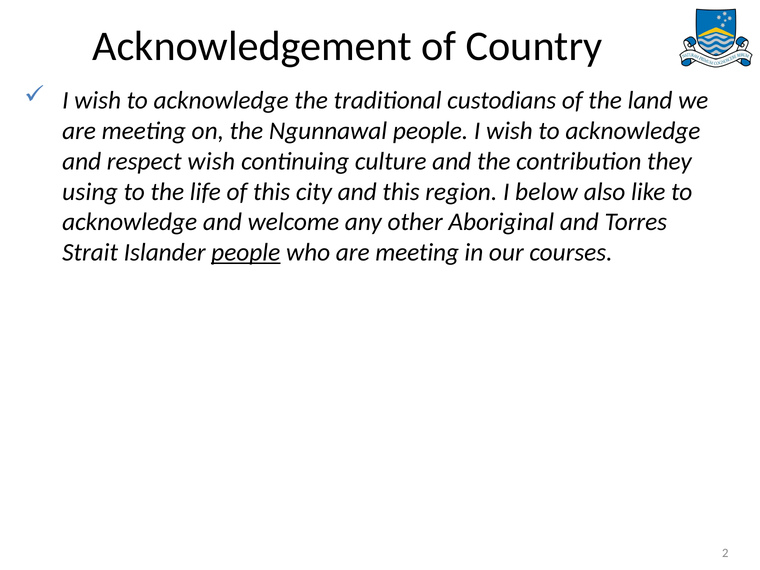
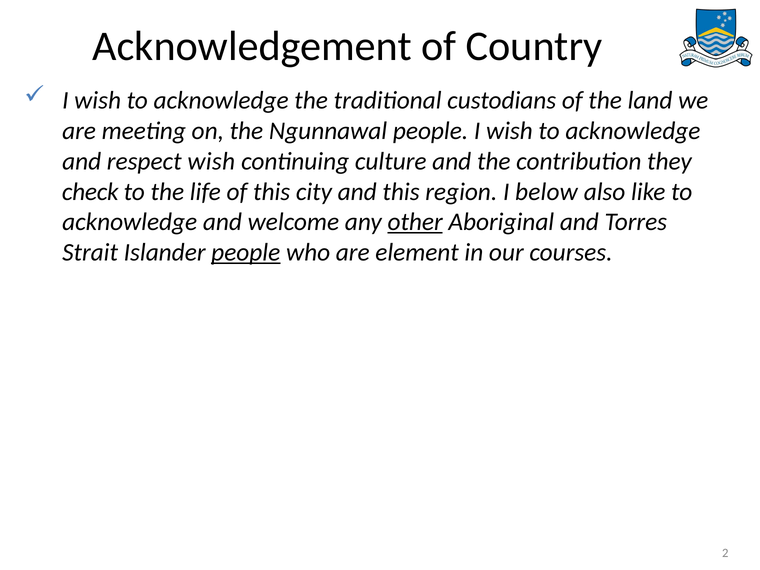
using: using -> check
other underline: none -> present
who are meeting: meeting -> element
